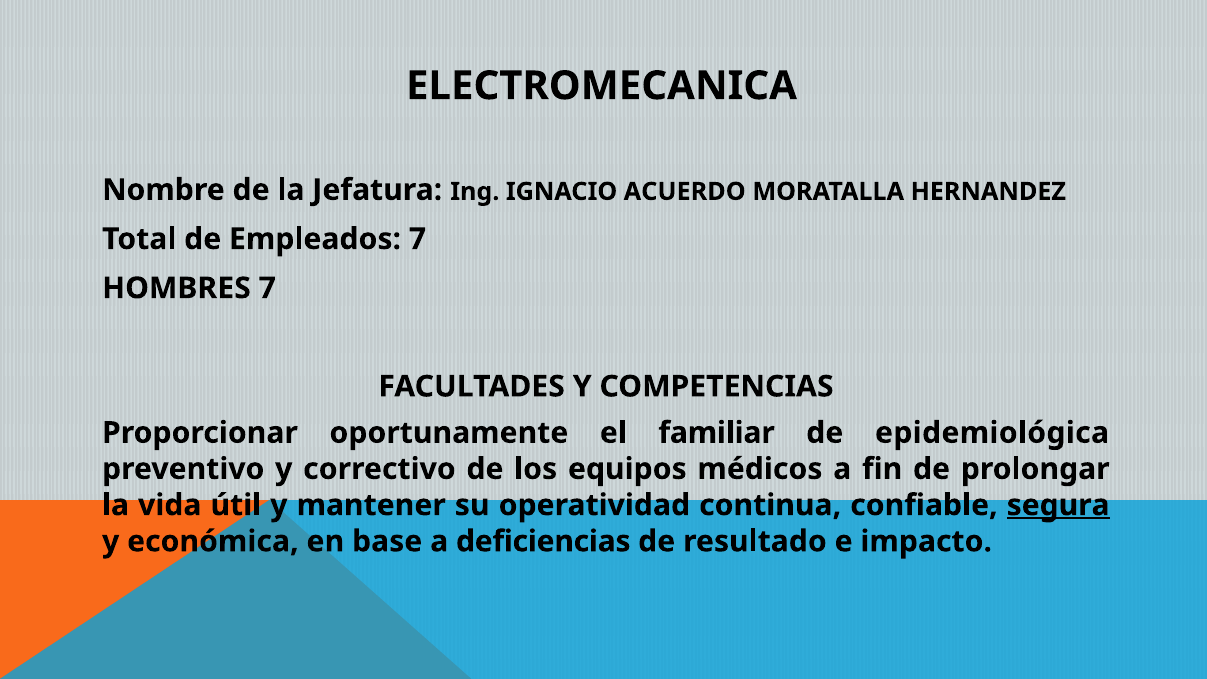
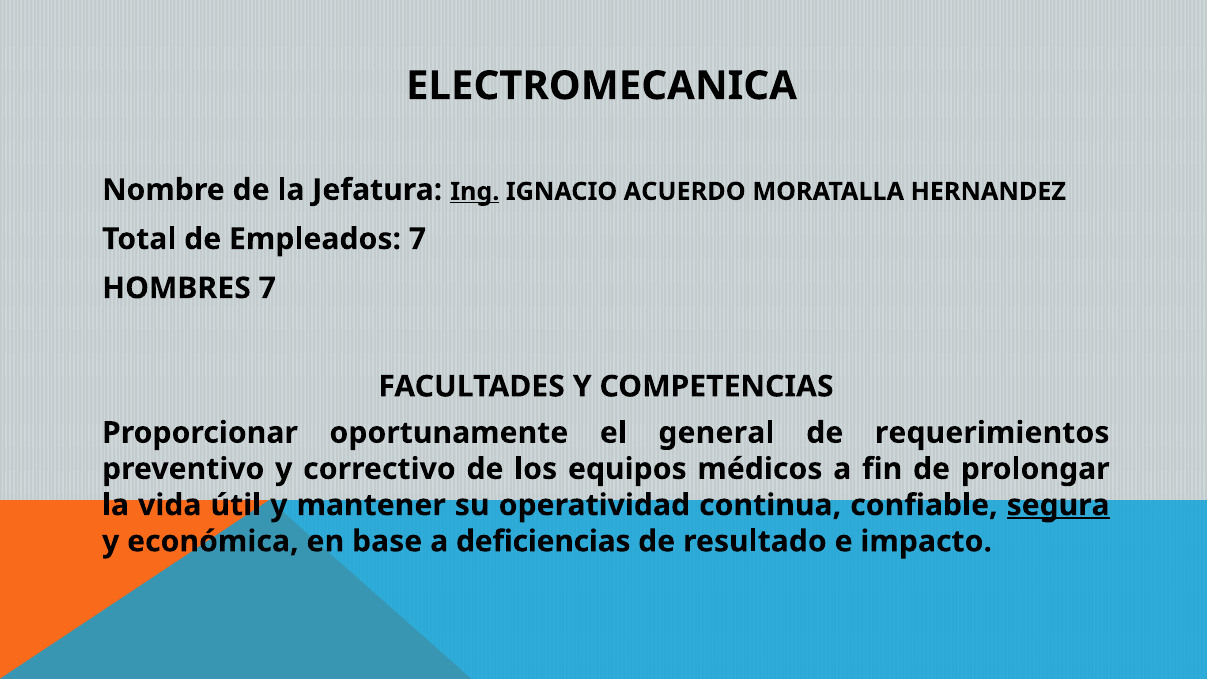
Ing underline: none -> present
familiar: familiar -> general
epidemiológica: epidemiológica -> requerimientos
